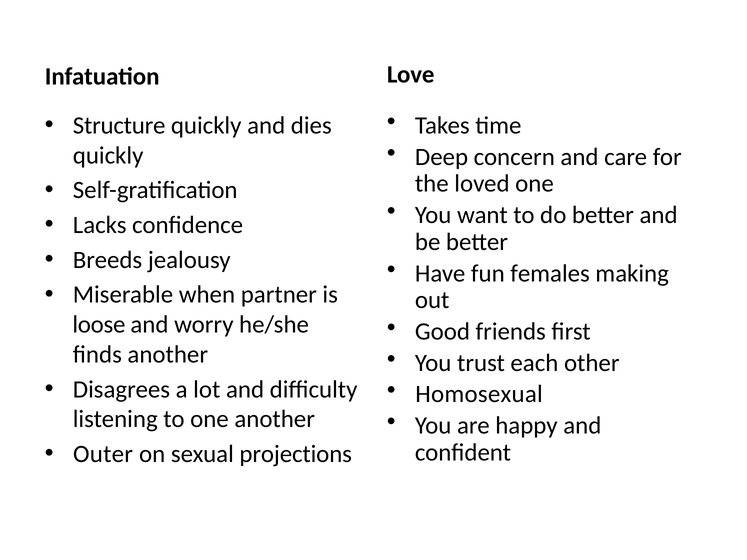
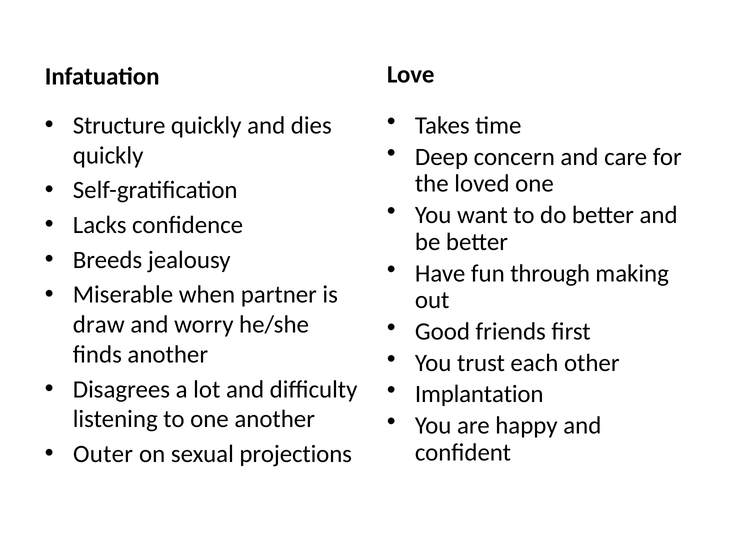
females: females -> through
loose: loose -> draw
Homosexual: Homosexual -> Implantation
